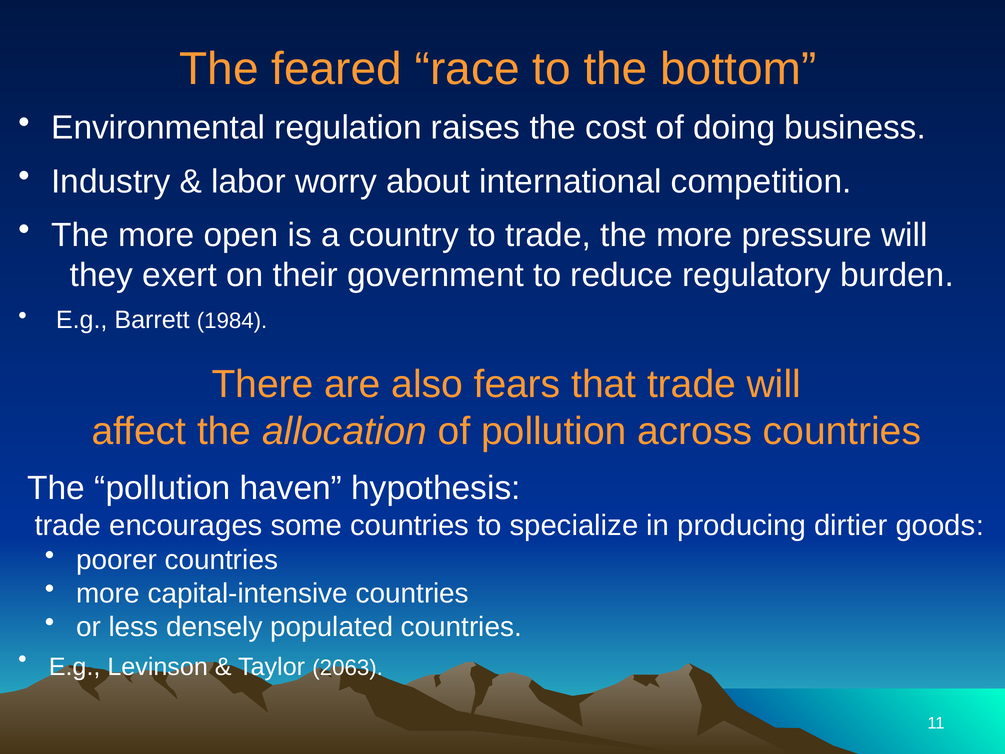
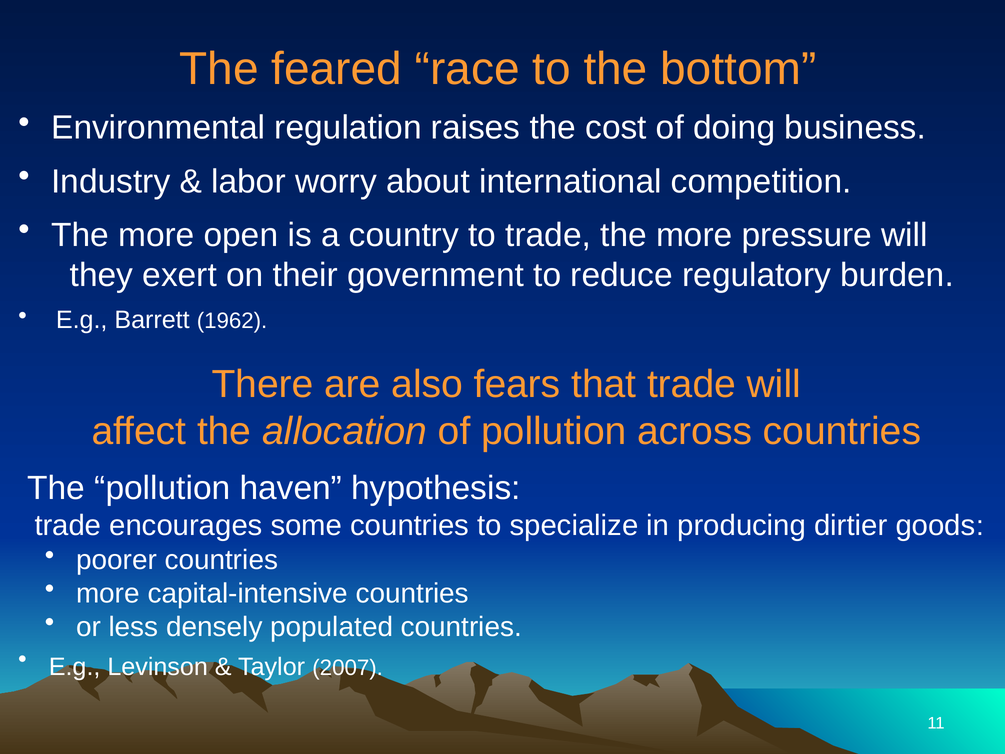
1984: 1984 -> 1962
2063: 2063 -> 2007
